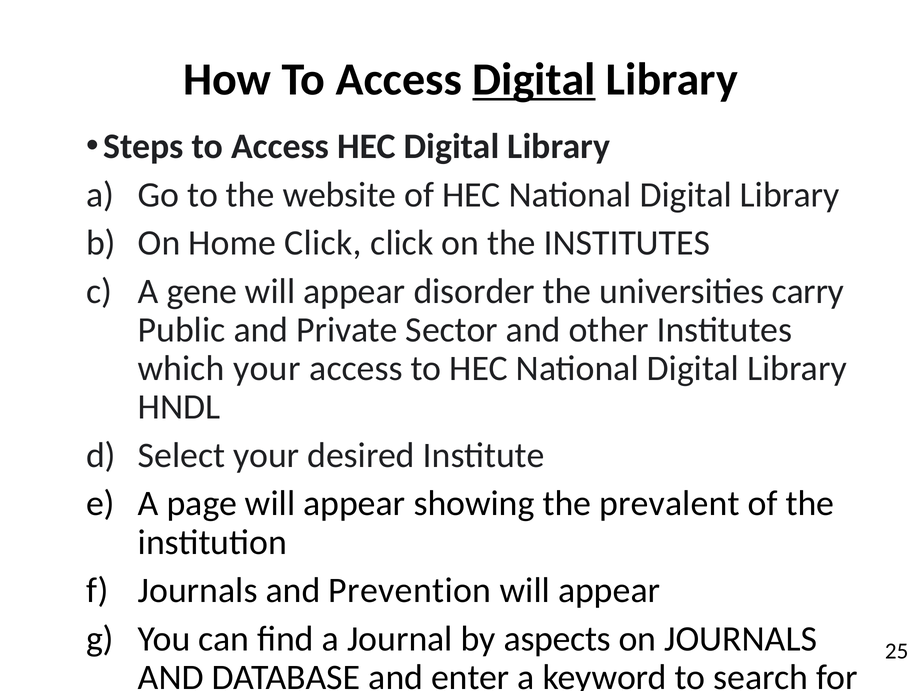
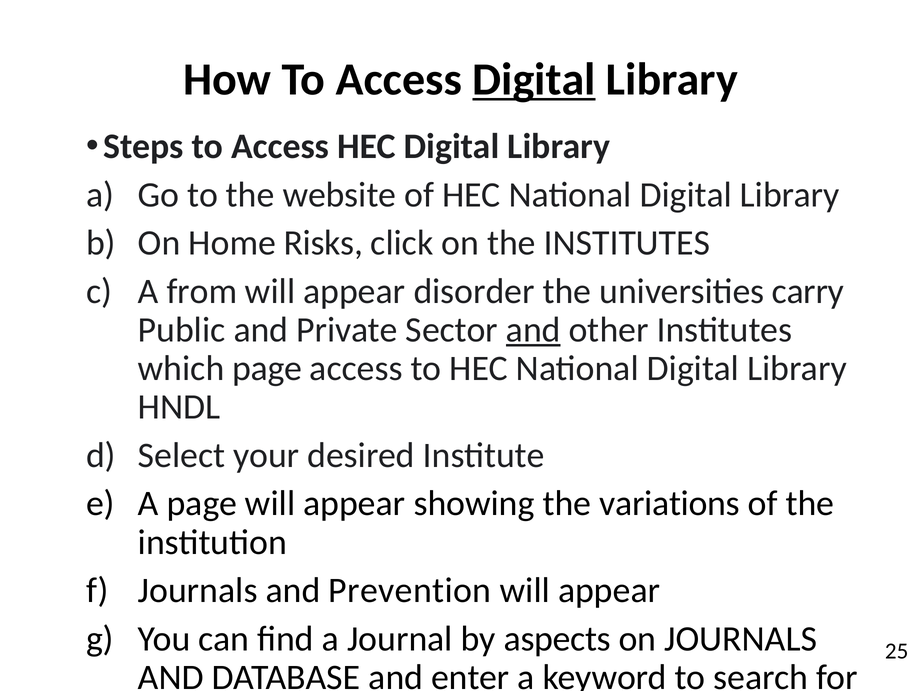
Home Click: Click -> Risks
gene: gene -> from
and at (533, 330) underline: none -> present
which your: your -> page
prevalent: prevalent -> variations
